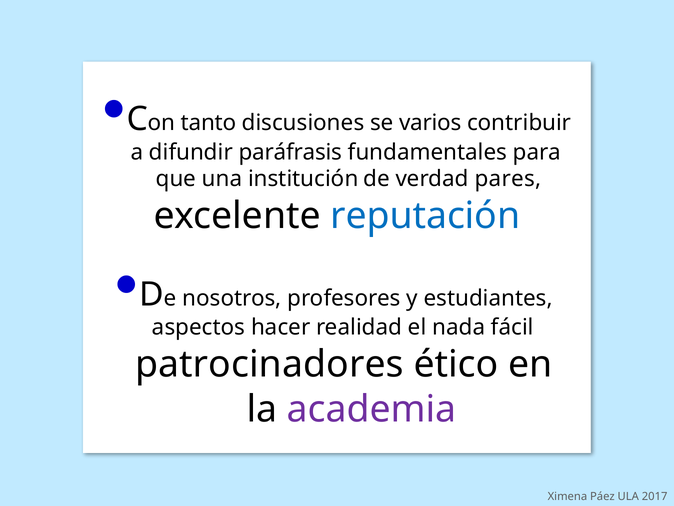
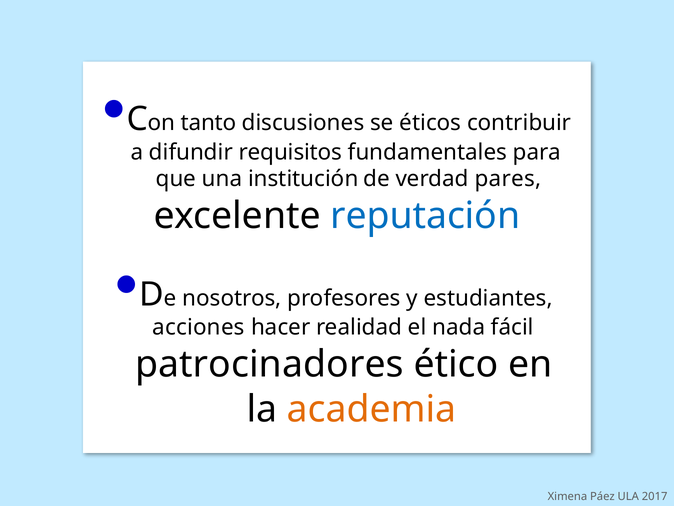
varios: varios -> éticos
paráfrasis: paráfrasis -> requisitos
aspectos: aspectos -> acciones
academia colour: purple -> orange
